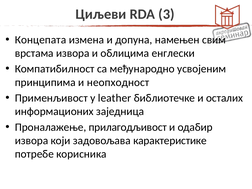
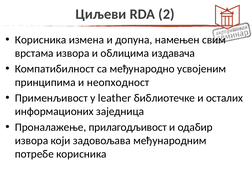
3: 3 -> 2
Концепата at (41, 40): Концепата -> Корисника
енглески: енглески -> издавача
карактеристике: карактеристике -> међународним
